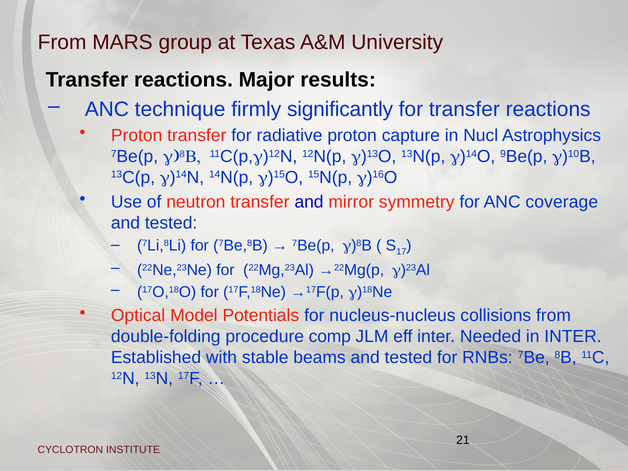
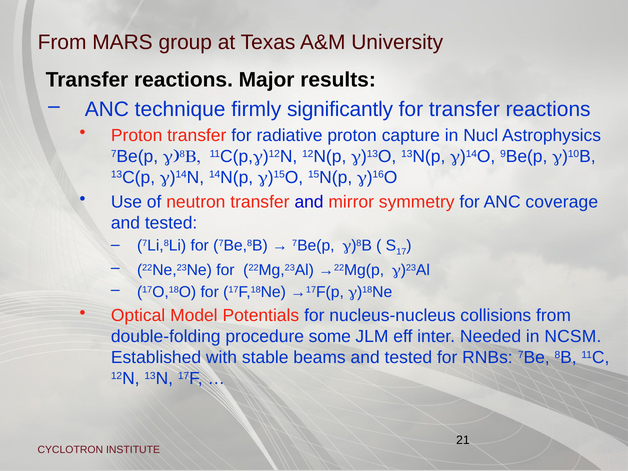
comp: comp -> some
in INTER: INTER -> NCSM
